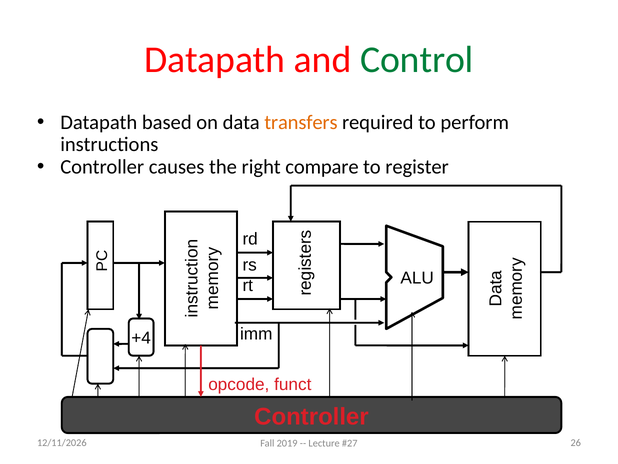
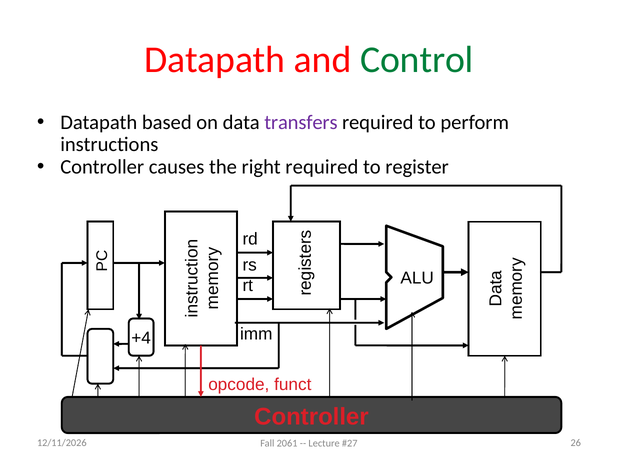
transfers colour: orange -> purple
right compare: compare -> required
2019: 2019 -> 2061
